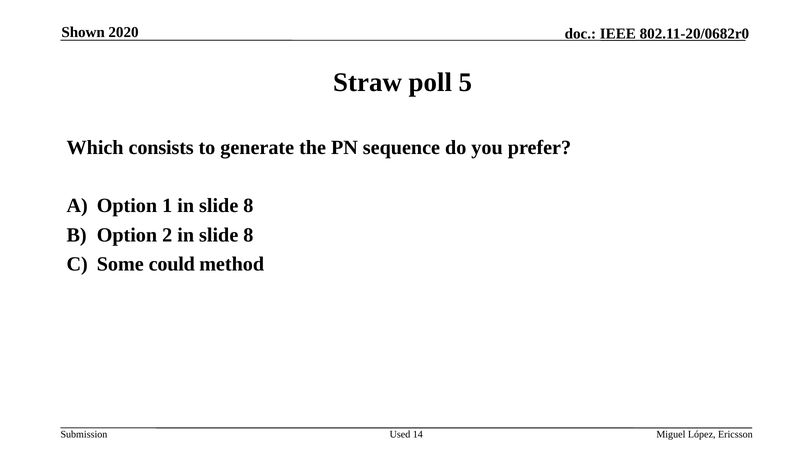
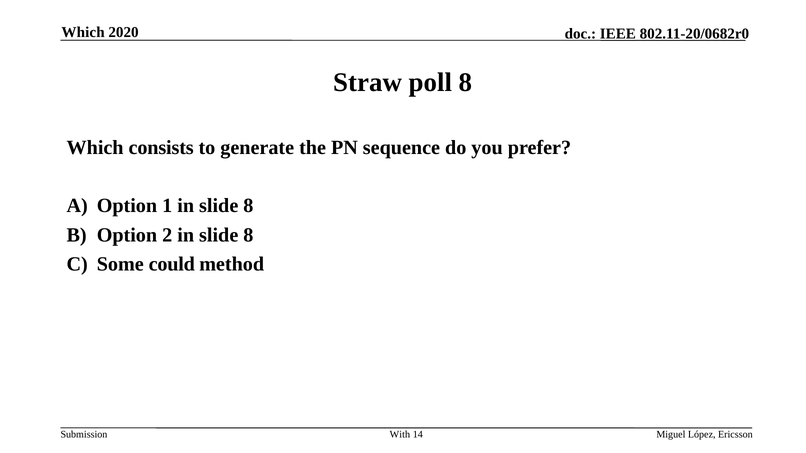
Shown at (83, 32): Shown -> Which
poll 5: 5 -> 8
Used: Used -> With
